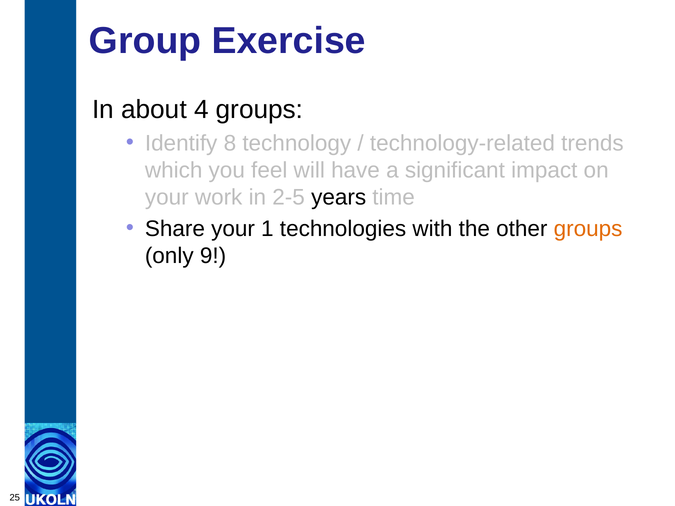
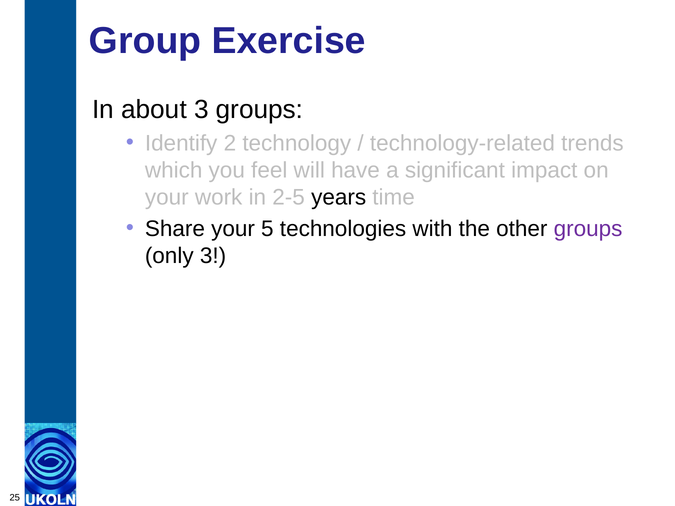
about 4: 4 -> 3
8: 8 -> 2
1: 1 -> 5
groups at (588, 229) colour: orange -> purple
only 9: 9 -> 3
